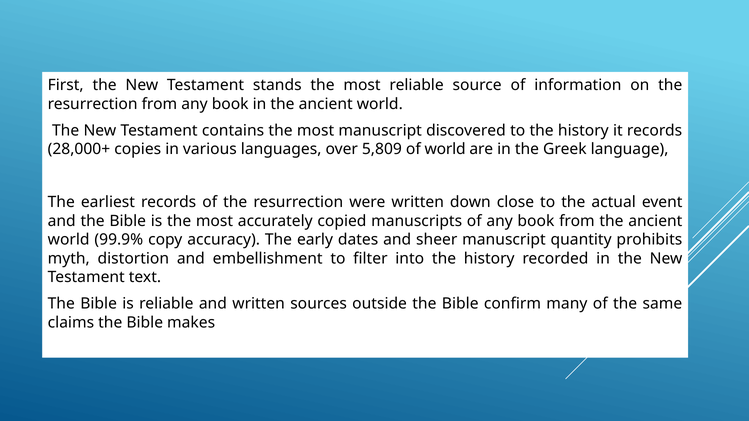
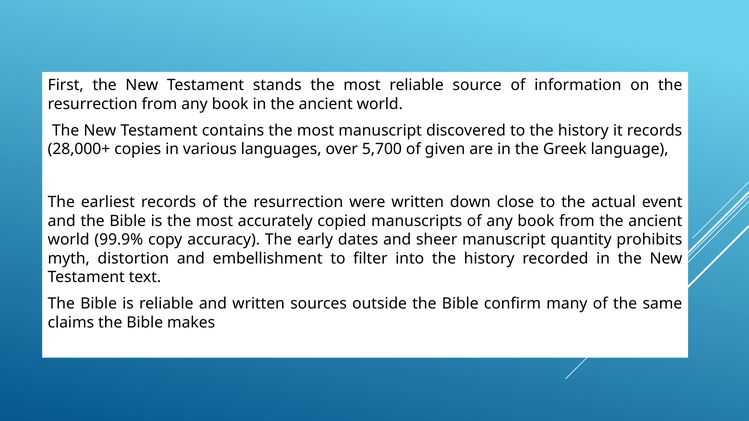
5,809: 5,809 -> 5,700
of world: world -> given
